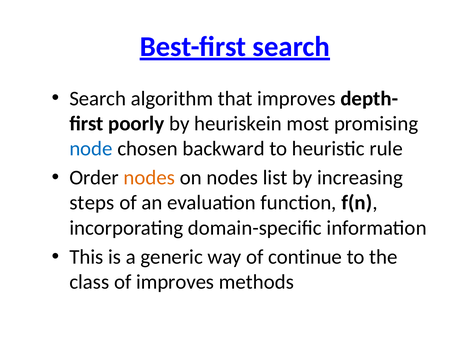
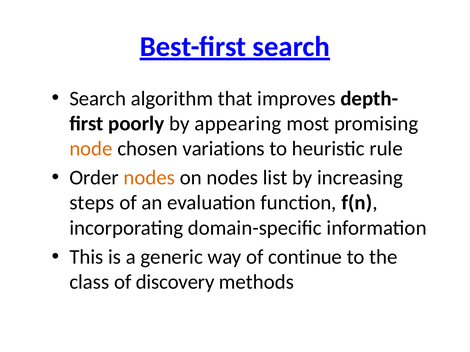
heuriskein: heuriskein -> appearing
node colour: blue -> orange
backward: backward -> variations
of improves: improves -> discovery
